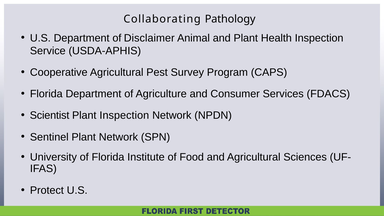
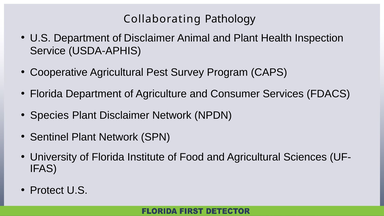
Scientist: Scientist -> Species
Plant Inspection: Inspection -> Disclaimer
